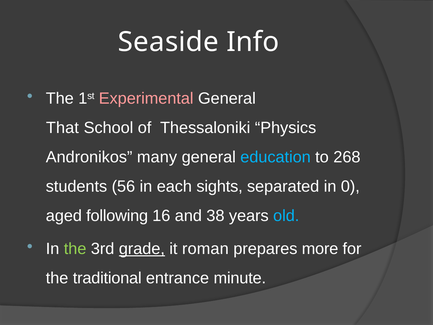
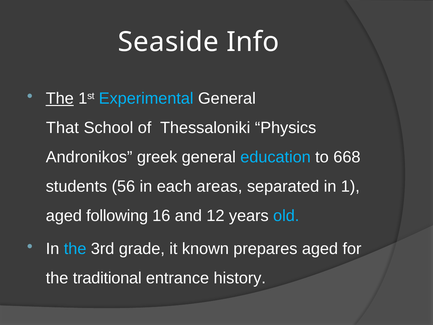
The at (60, 99) underline: none -> present
Experimental colour: pink -> light blue
many: many -> greek
268: 268 -> 668
sights: sights -> areas
0: 0 -> 1
38: 38 -> 12
the at (75, 249) colour: light green -> light blue
grade underline: present -> none
roman: roman -> known
prepares more: more -> aged
minute: minute -> history
